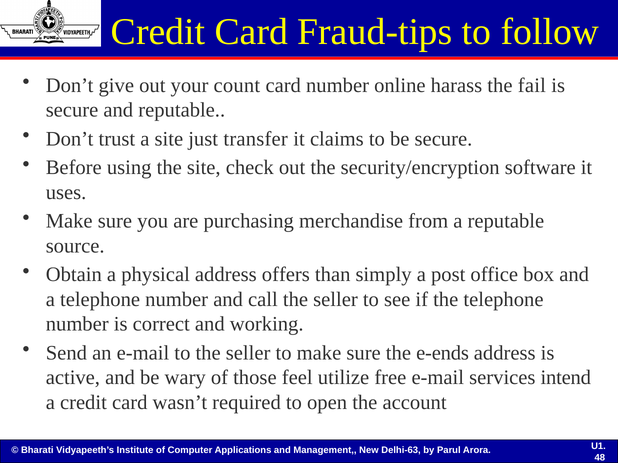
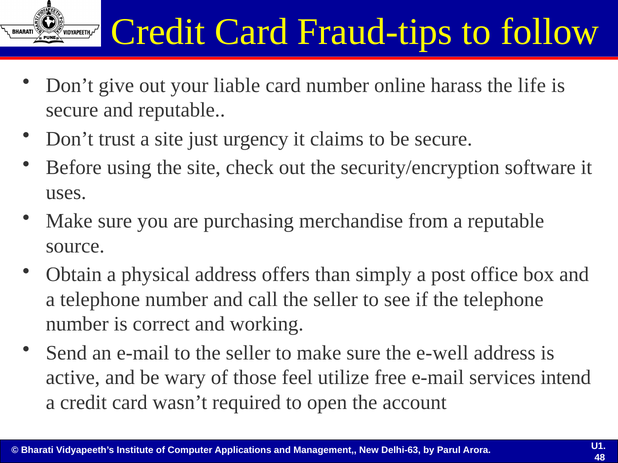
count: count -> liable
fail: fail -> life
transfer: transfer -> urgency
e-ends: e-ends -> e-well
